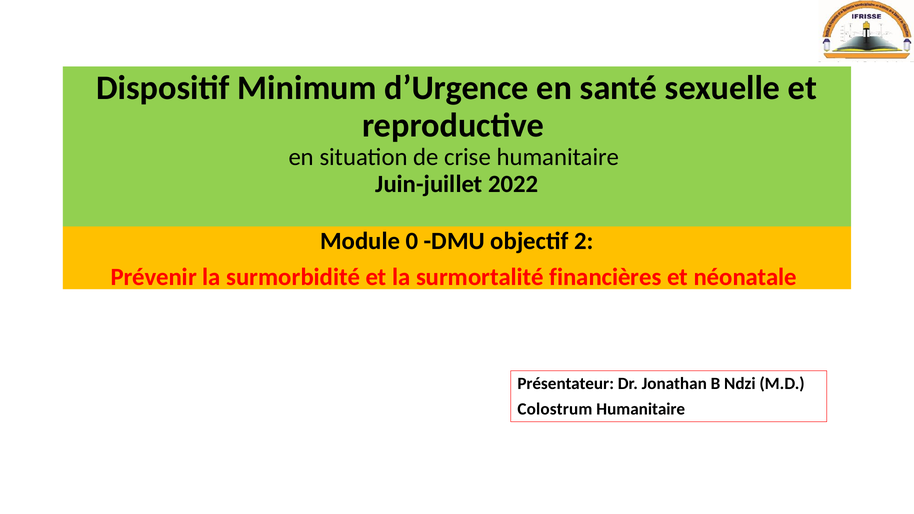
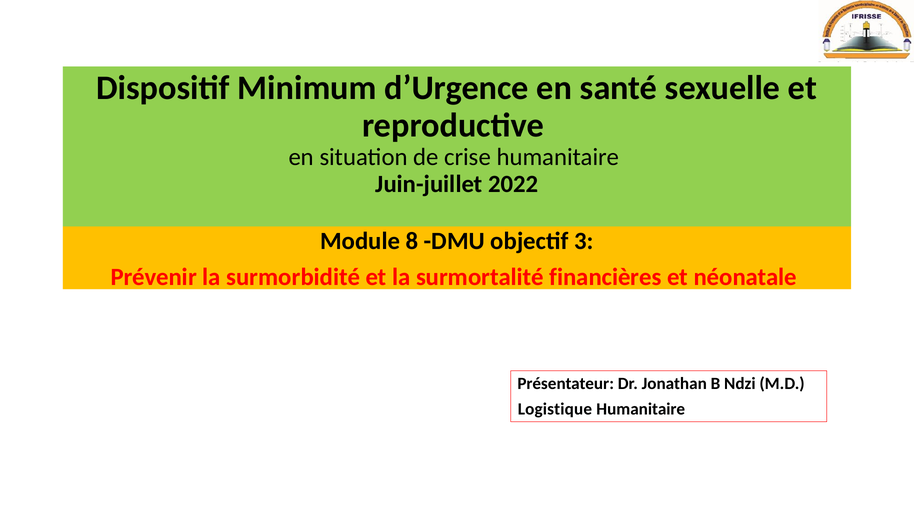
0: 0 -> 8
2: 2 -> 3
Colostrum: Colostrum -> Logistique
